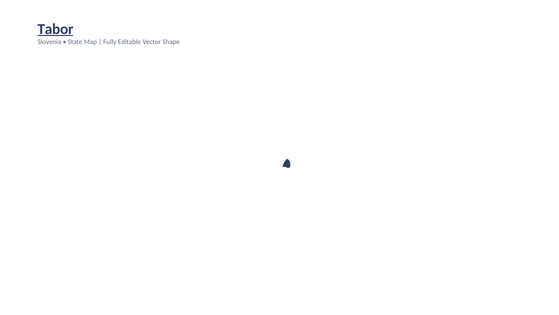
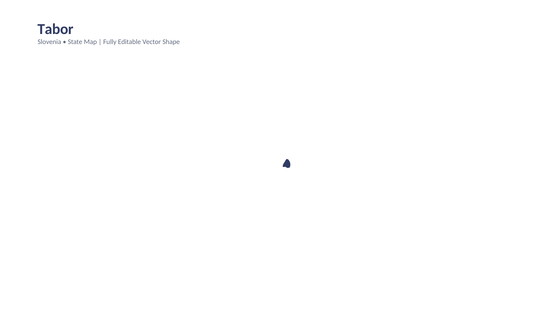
Tabor underline: present -> none
